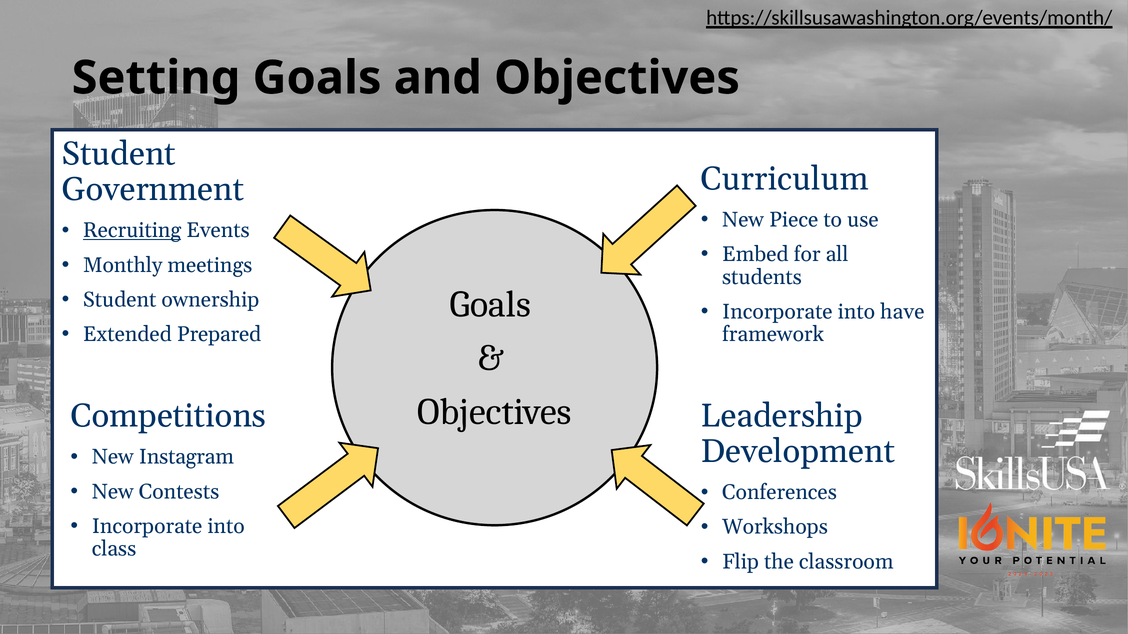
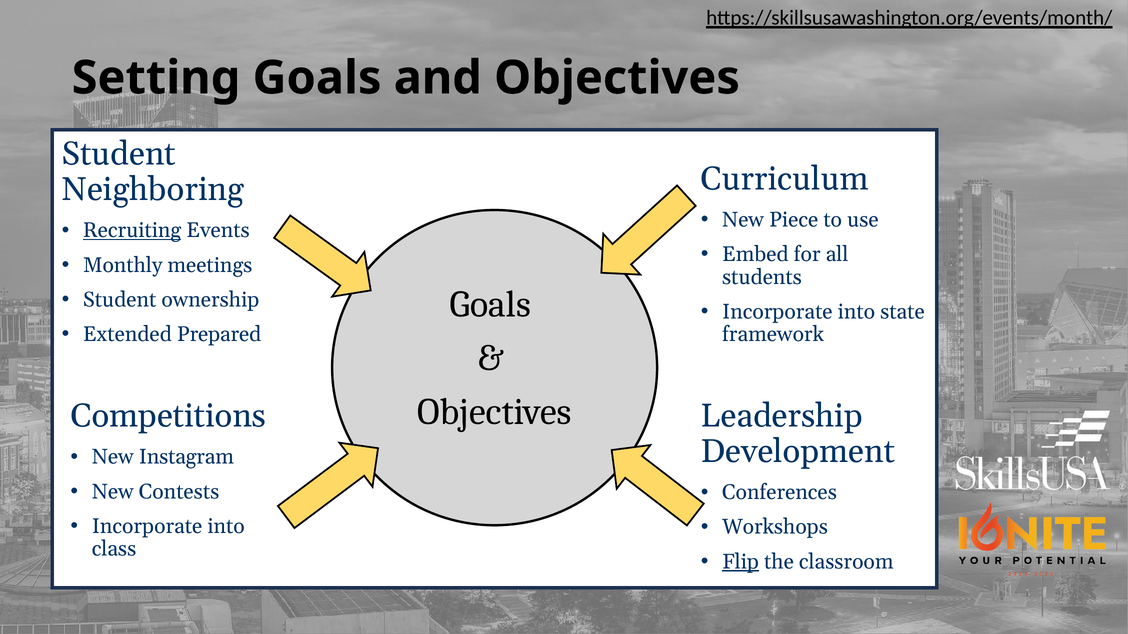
Government: Government -> Neighboring
have: have -> state
Flip underline: none -> present
